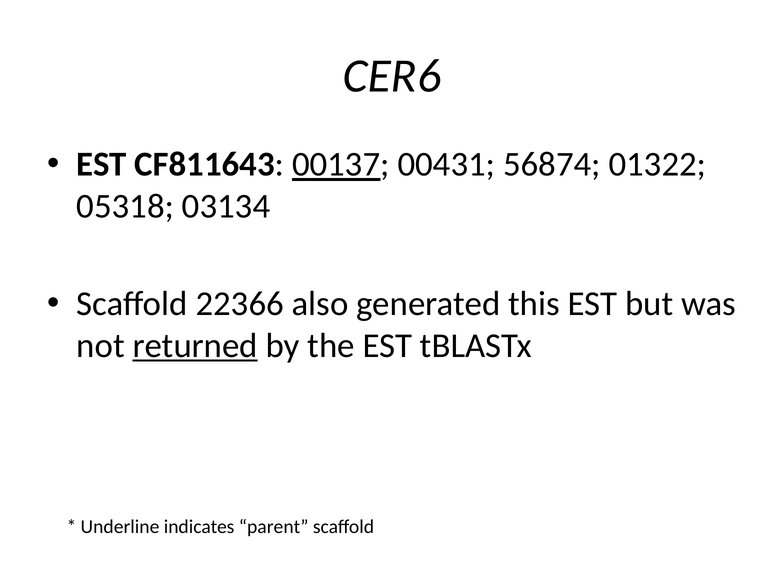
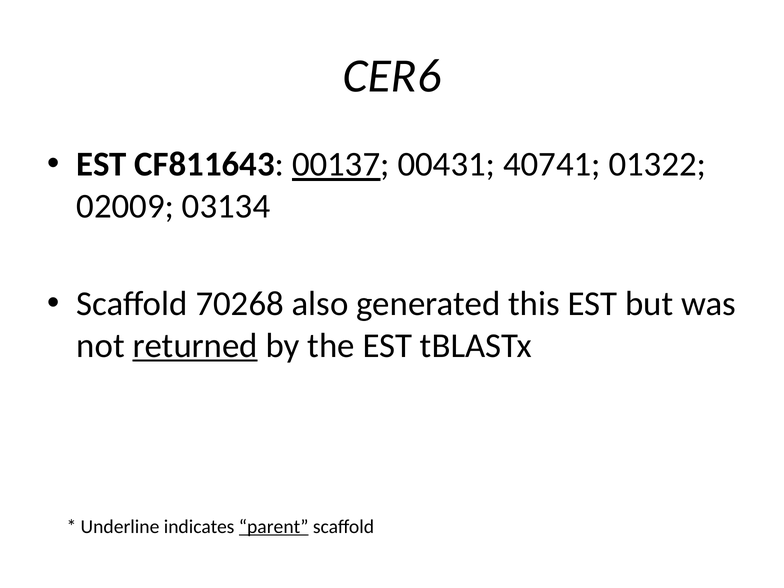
56874: 56874 -> 40741
05318: 05318 -> 02009
22366: 22366 -> 70268
parent underline: none -> present
